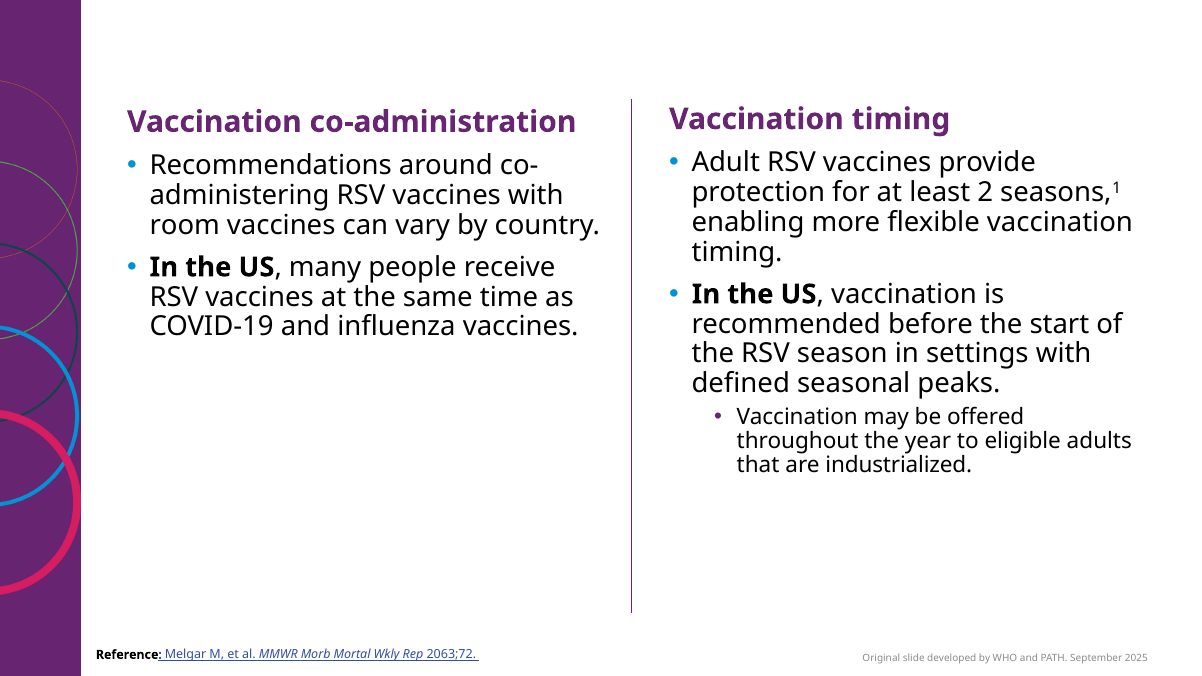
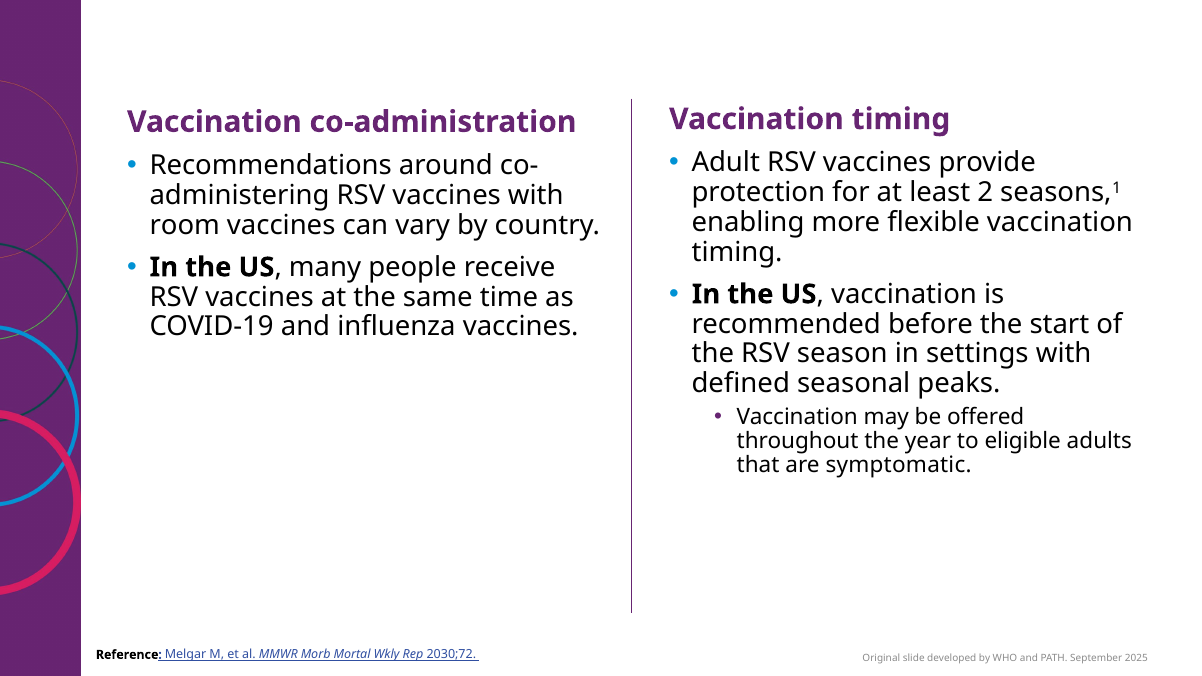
industrialized: industrialized -> symptomatic
2063;72: 2063;72 -> 2030;72
